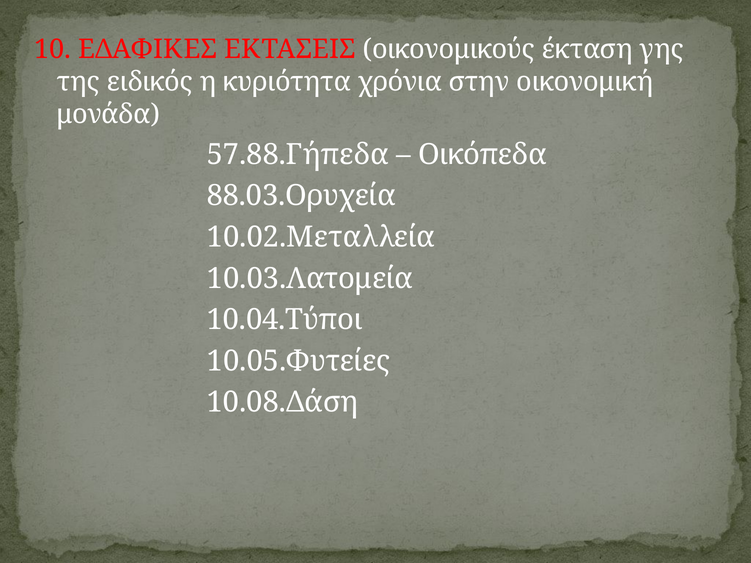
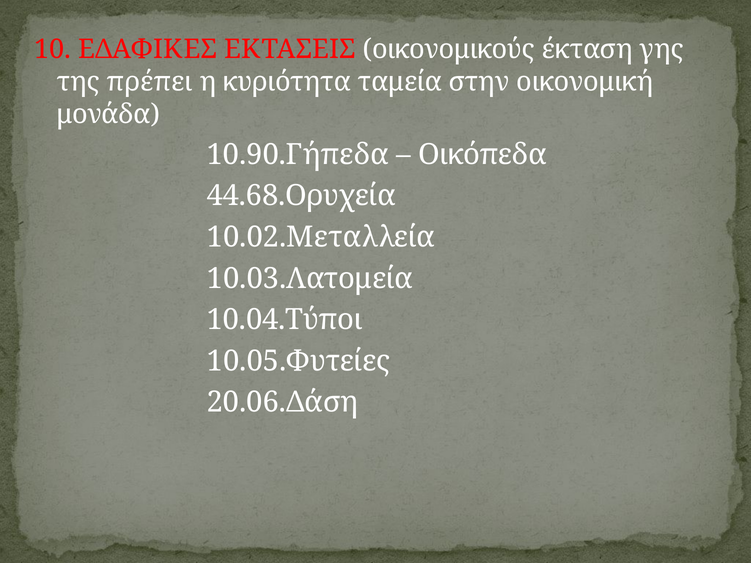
ειδικός: ειδικός -> πρέπει
χρόνια: χρόνια -> ταμεία
57.88.Γήπεδα: 57.88.Γήπεδα -> 10.90.Γήπεδα
88.03.Ορυχεία: 88.03.Ορυχεία -> 44.68.Ορυχεία
10.08.Δάση: 10.08.Δάση -> 20.06.Δάση
